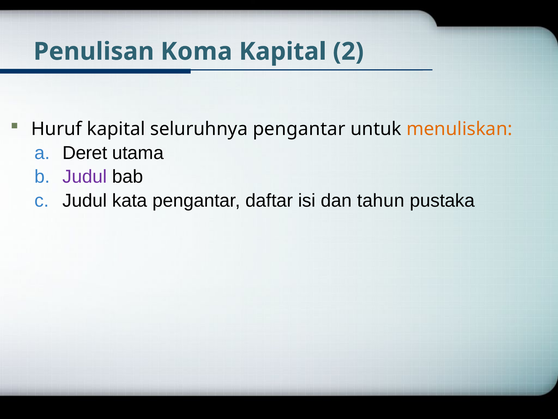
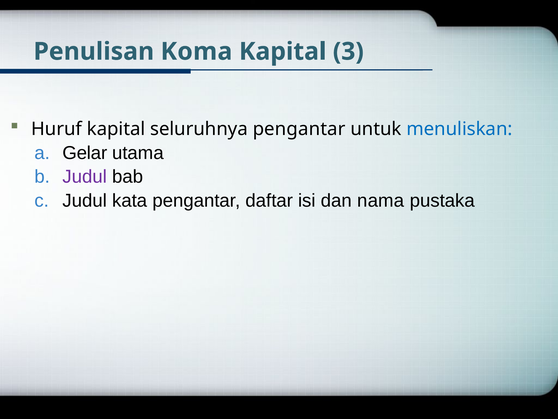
2: 2 -> 3
menuliskan colour: orange -> blue
Deret: Deret -> Gelar
tahun: tahun -> nama
